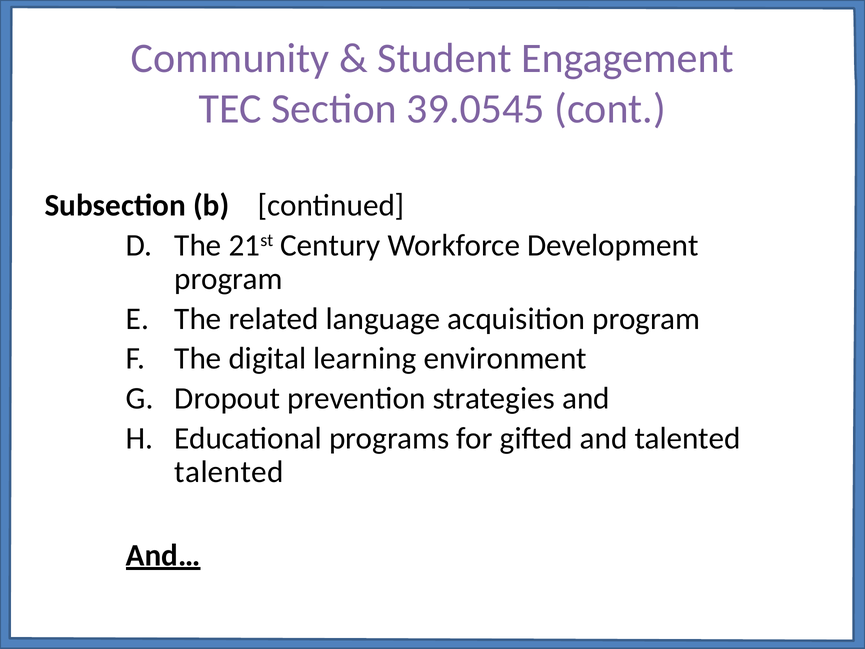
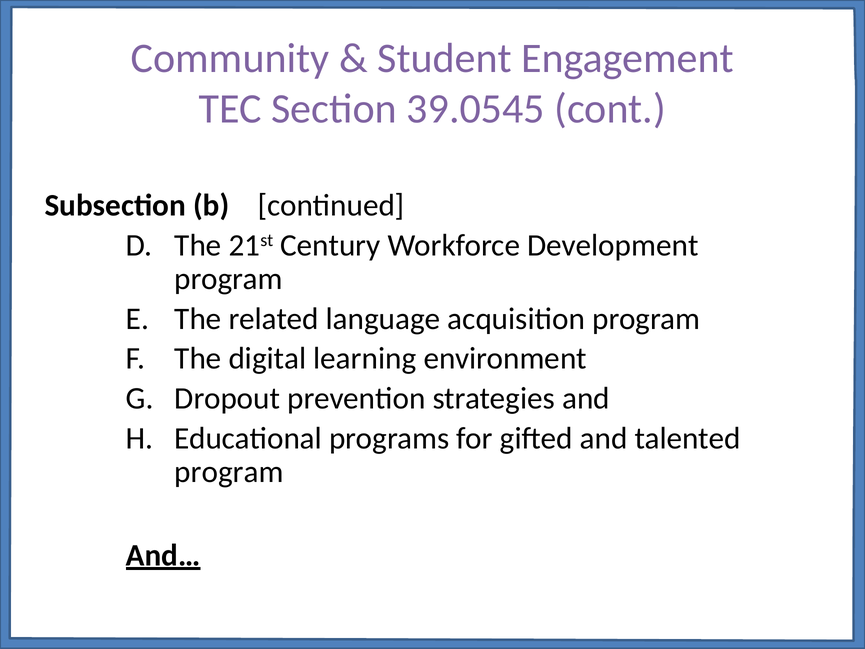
talented at (229, 472): talented -> program
